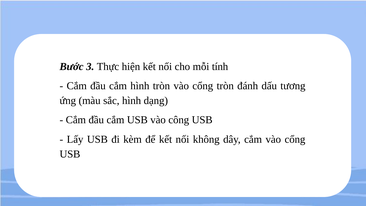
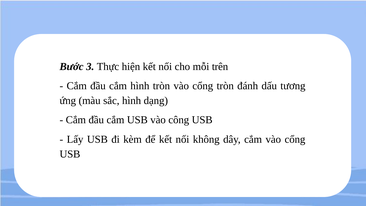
tính: tính -> trên
